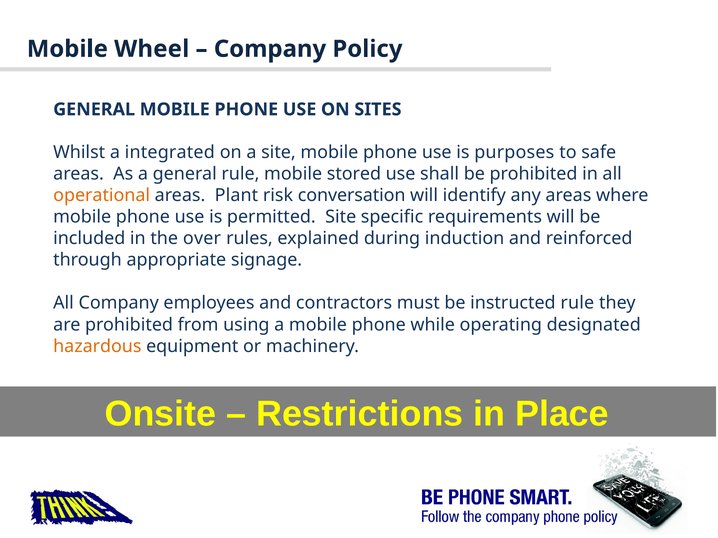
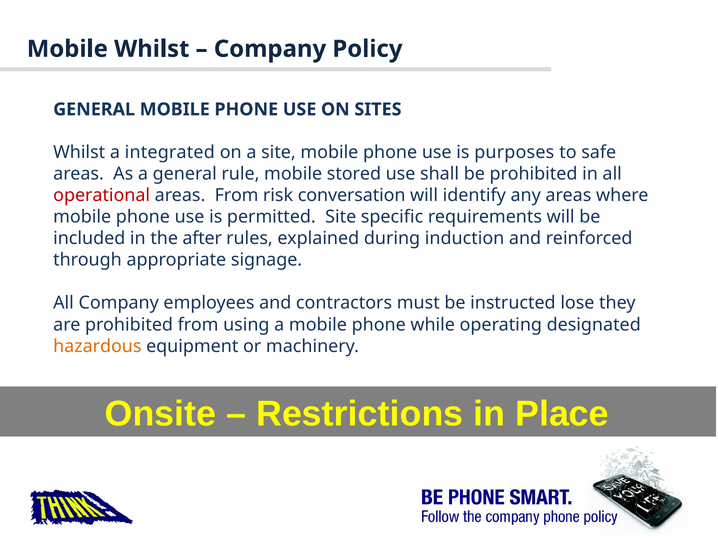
Mobile Wheel: Wheel -> Whilst
operational colour: orange -> red
areas Plant: Plant -> From
over: over -> after
instructed rule: rule -> lose
